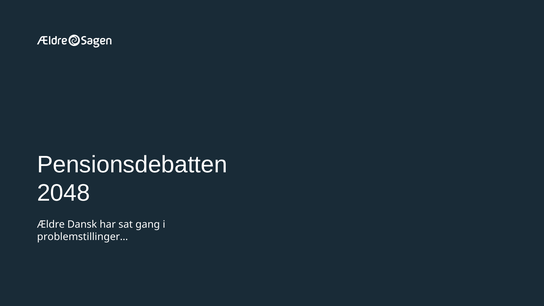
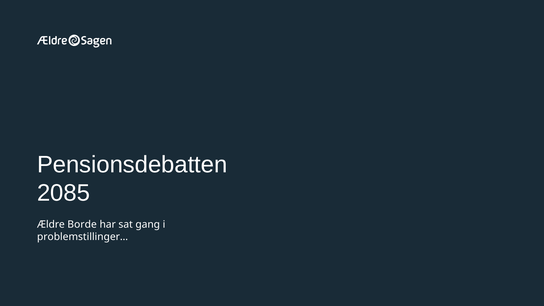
2048: 2048 -> 2085
Dansk: Dansk -> Borde
